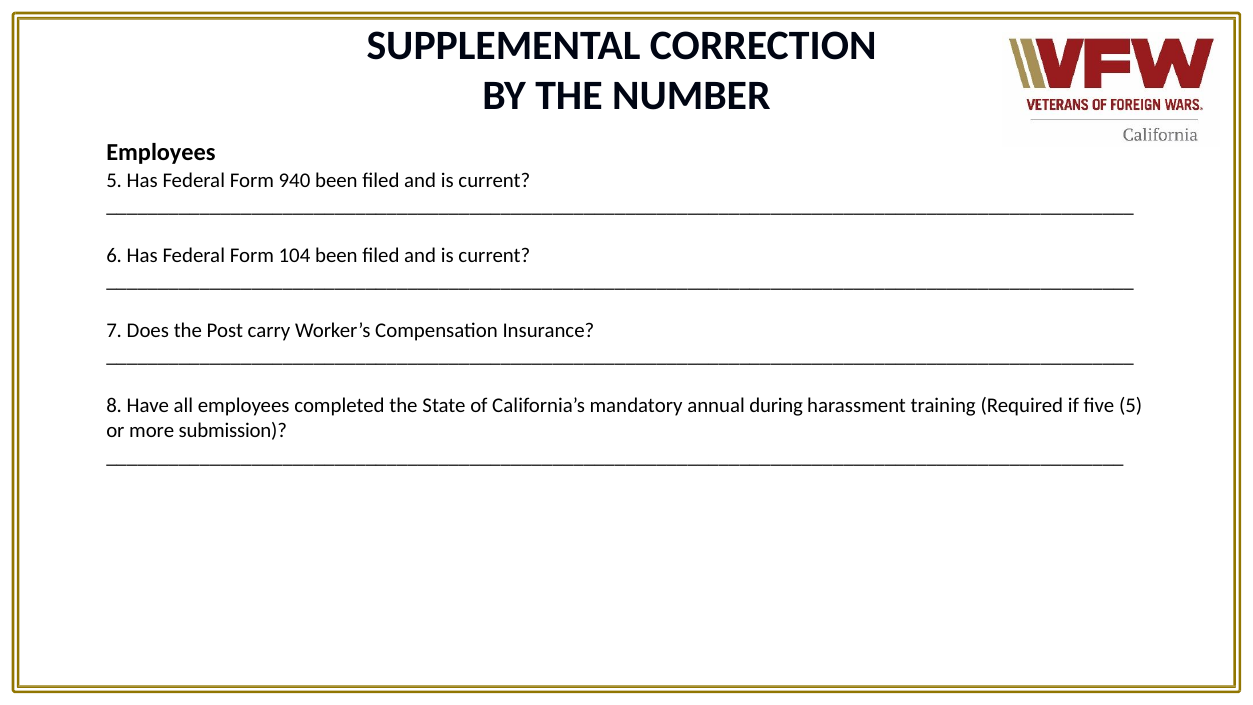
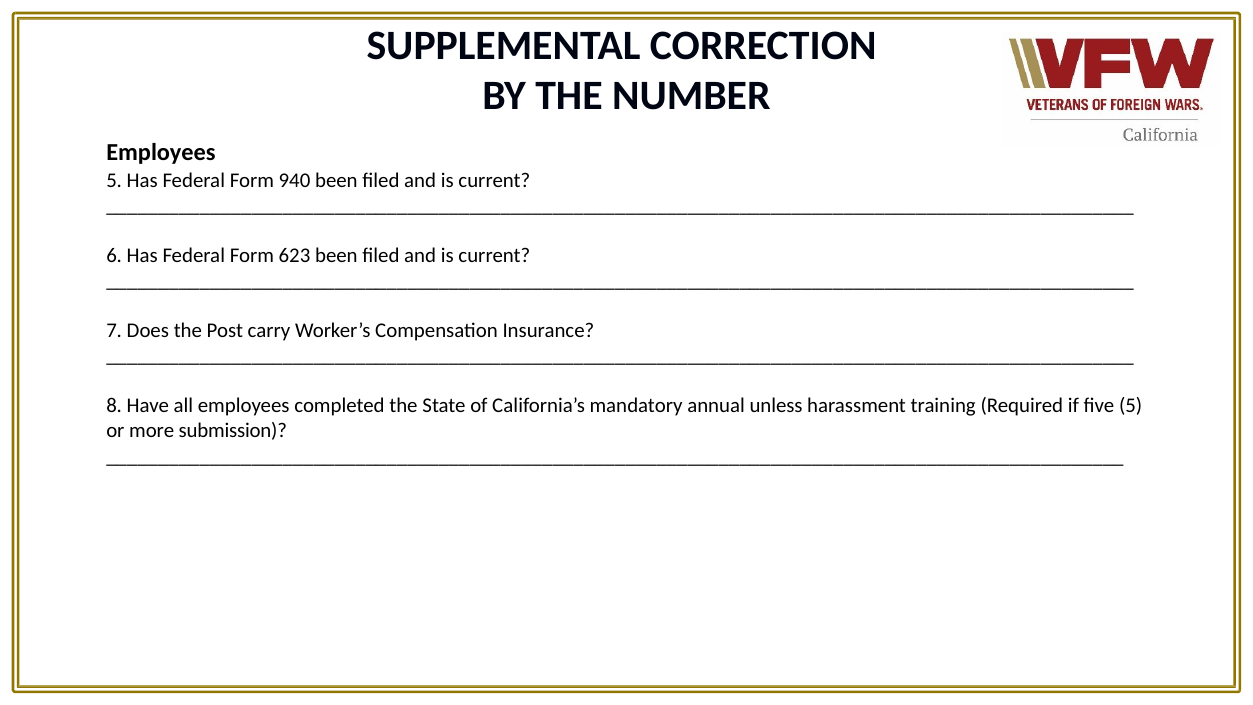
104: 104 -> 623
during: during -> unless
